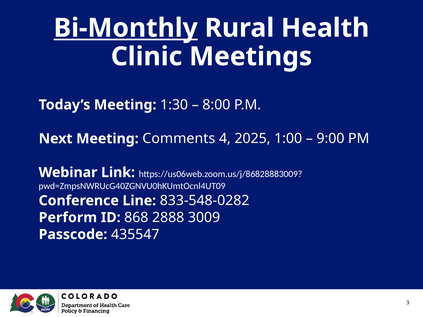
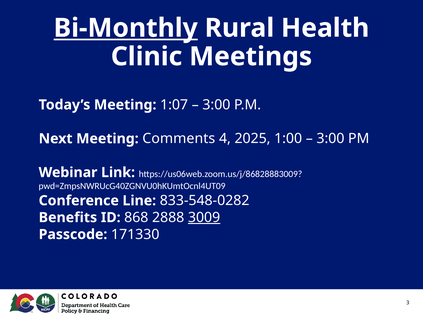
1:30: 1:30 -> 1:07
8:00 at (216, 105): 8:00 -> 3:00
9:00 at (330, 139): 9:00 -> 3:00
Perform: Perform -> Benefits
3009 underline: none -> present
435547: 435547 -> 171330
